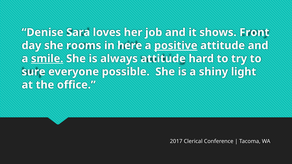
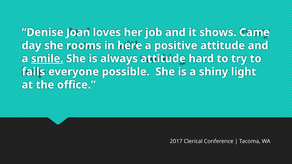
Sara: Sara -> Joan
Front: Front -> Came
positive underline: present -> none
sure: sure -> fails
